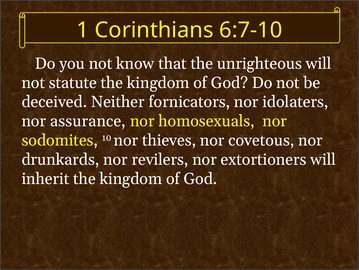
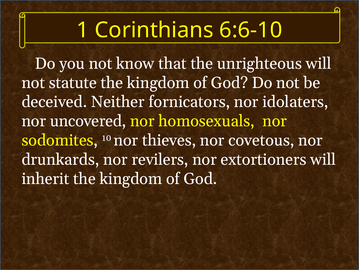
6:7-10: 6:7-10 -> 6:6-10
assurance: assurance -> uncovered
